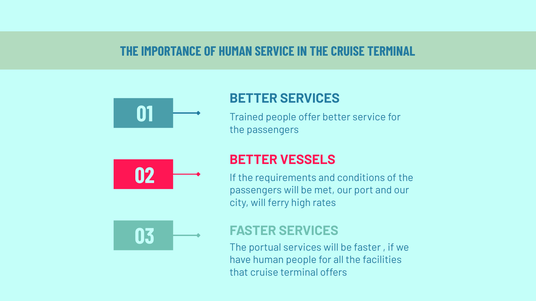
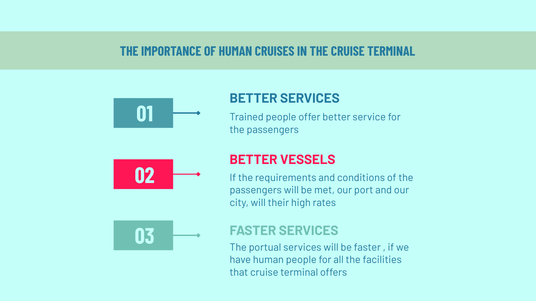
HUMAN SERVICE: SERVICE -> CRUISES
ferry: ferry -> their
